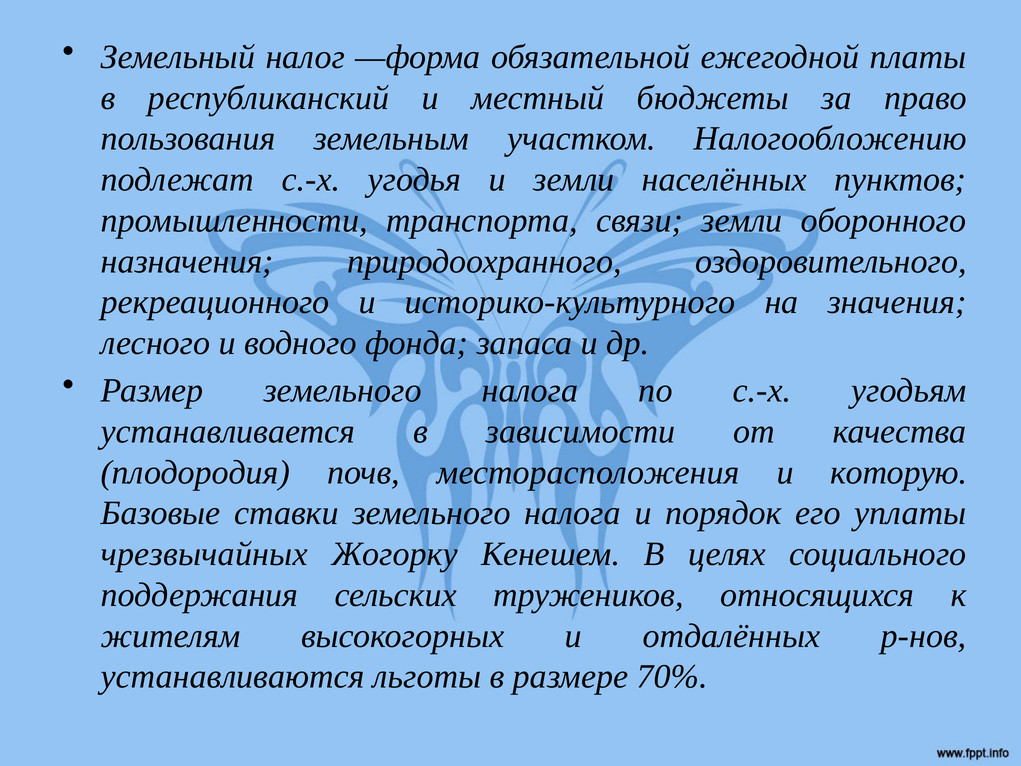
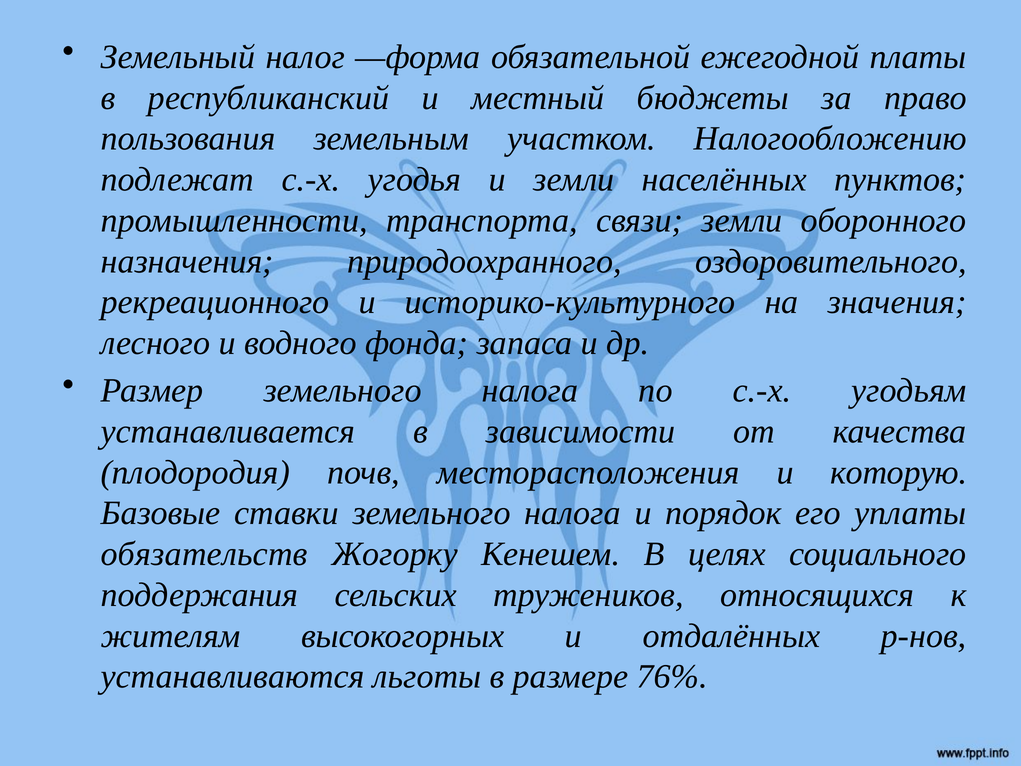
чрезвычайных: чрезвычайных -> обязательств
70%: 70% -> 76%
